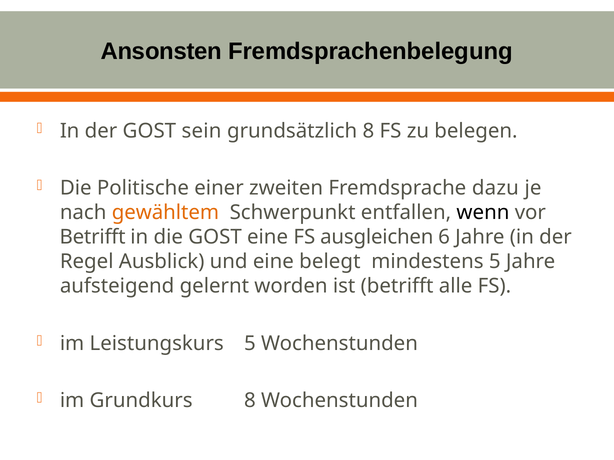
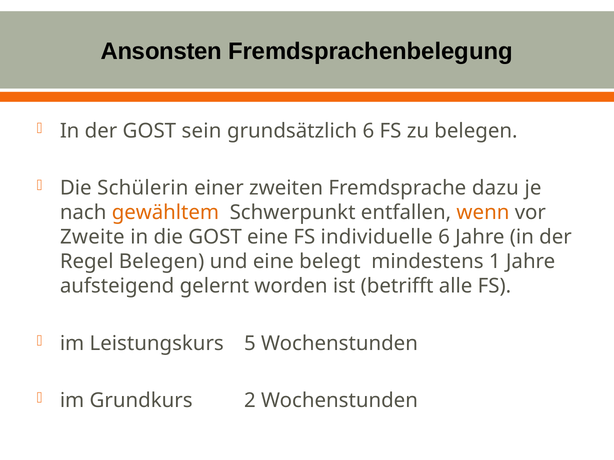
grundsätzlich 8: 8 -> 6
Politische: Politische -> Schülerin
wenn colour: black -> orange
Betrifft at (93, 237): Betrifft -> Zweite
ausgleichen: ausgleichen -> individuelle
Regel Ausblick: Ausblick -> Belegen
mindestens 5: 5 -> 1
Grundkurs 8: 8 -> 2
